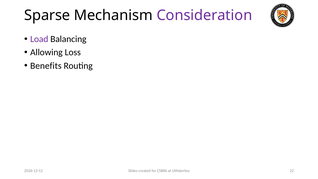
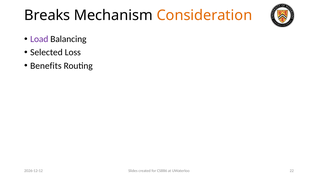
Sparse: Sparse -> Breaks
Consideration colour: purple -> orange
Allowing: Allowing -> Selected
